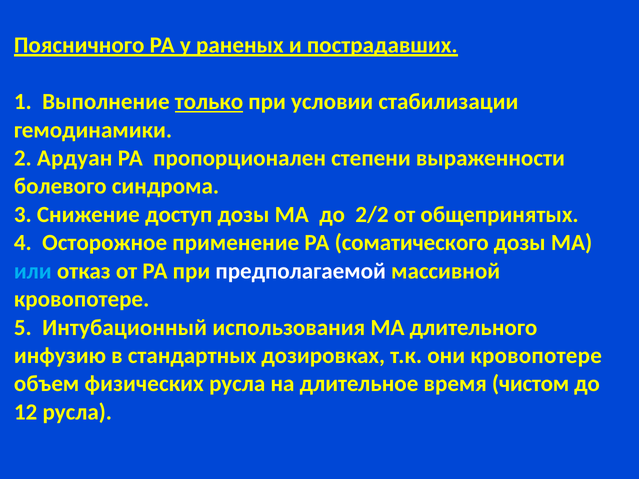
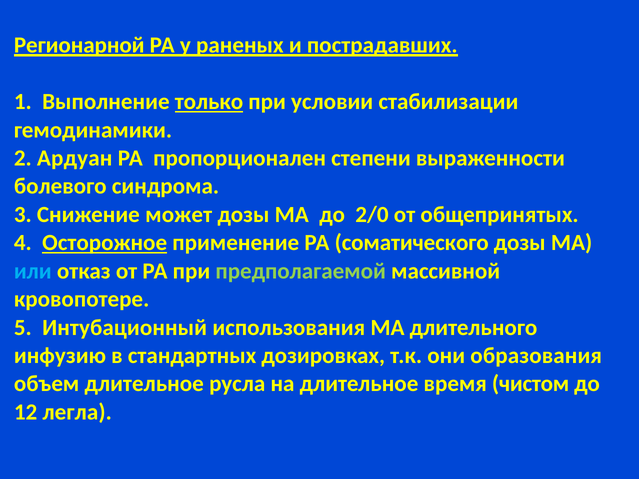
Поясничного: Поясничного -> Регионарной
доступ: доступ -> может
2/2: 2/2 -> 2/0
Осторожное underline: none -> present
предполагаемой colour: white -> light green
они кровопотере: кровопотере -> образования
объем физических: физических -> длительное
12 русла: русла -> легла
